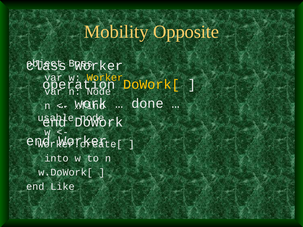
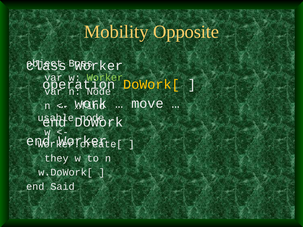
Worker at (105, 78) colour: yellow -> light green
done: done -> move
into: into -> they
Like: Like -> Said
